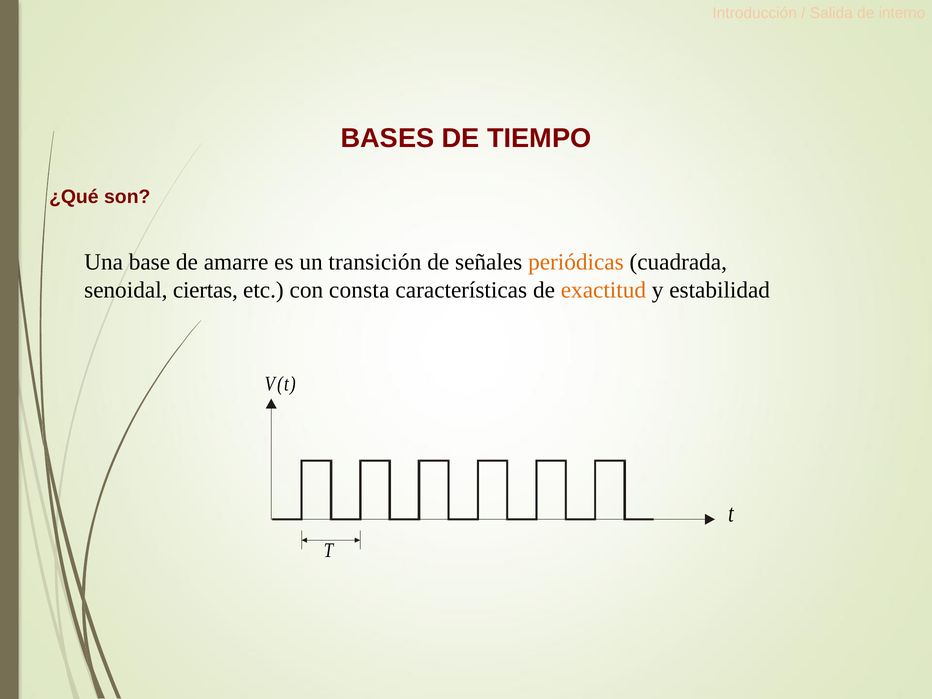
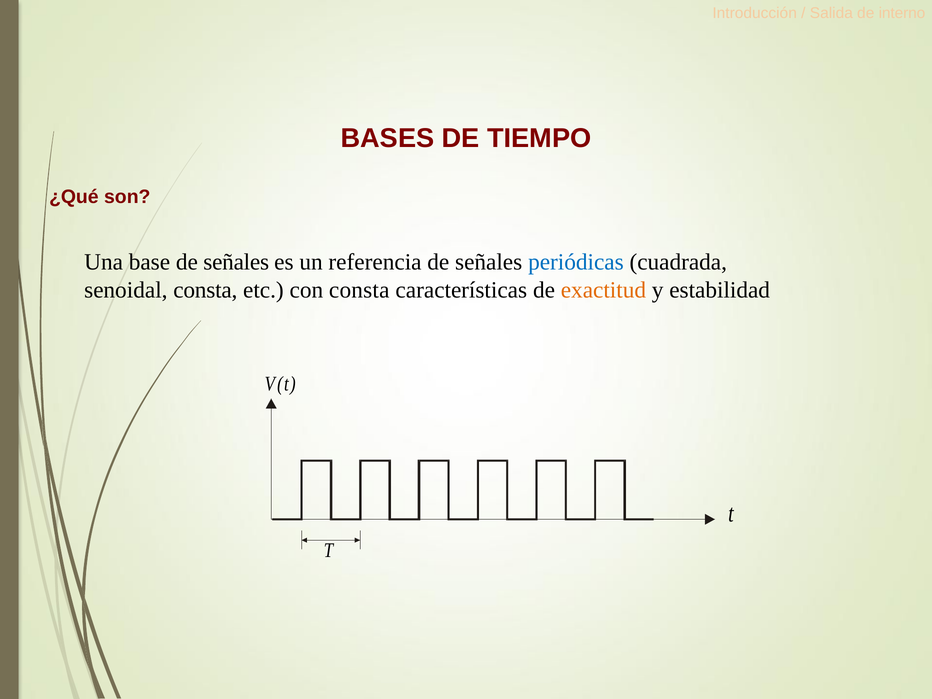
base de amarre: amarre -> señales
transición: transición -> referencia
periódicas colour: orange -> blue
senoidal ciertas: ciertas -> consta
